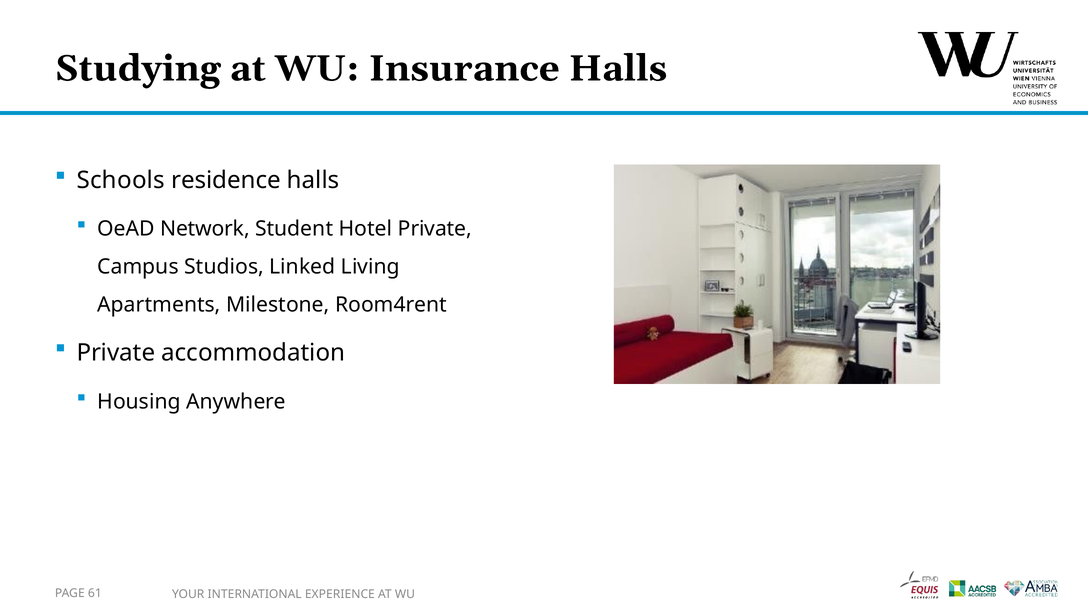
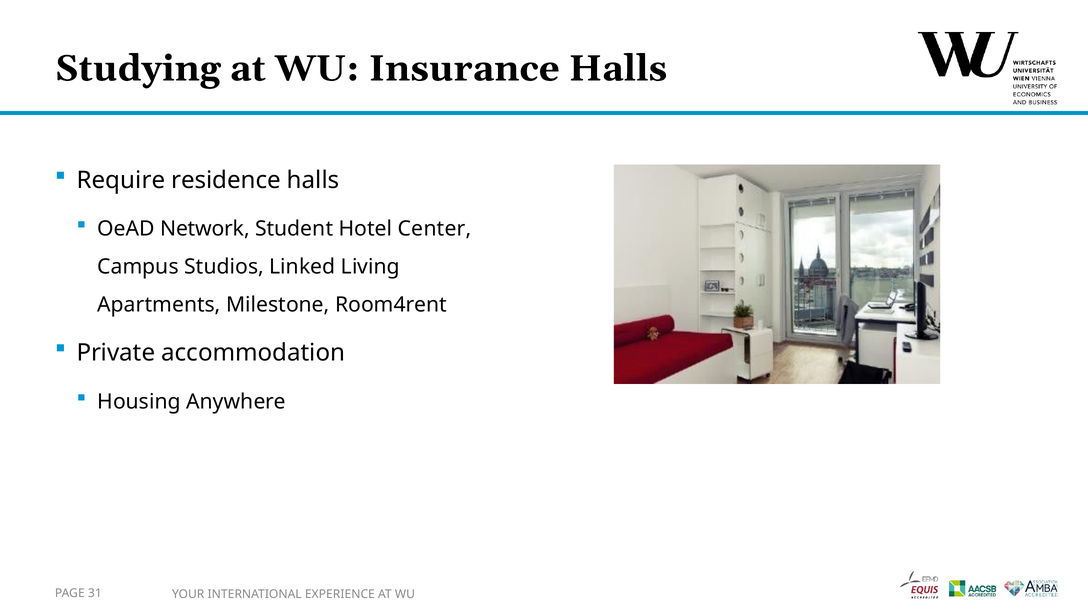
Schools: Schools -> Require
Hotel Private: Private -> Center
61: 61 -> 31
